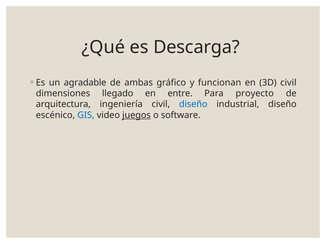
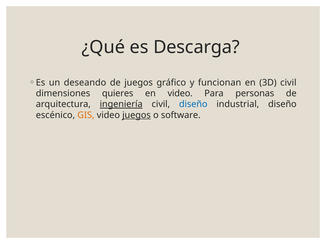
agradable: agradable -> deseando
de ambas: ambas -> juegos
llegado: llegado -> quieres
en entre: entre -> video
proyecto: proyecto -> personas
ingeniería underline: none -> present
GIS colour: blue -> orange
